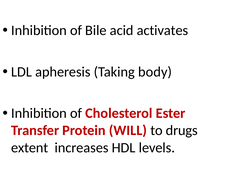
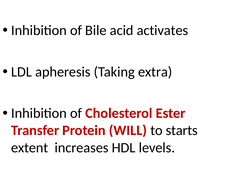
body: body -> extra
drugs: drugs -> starts
